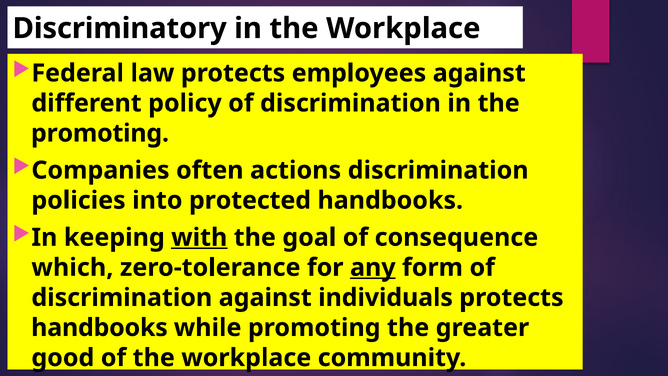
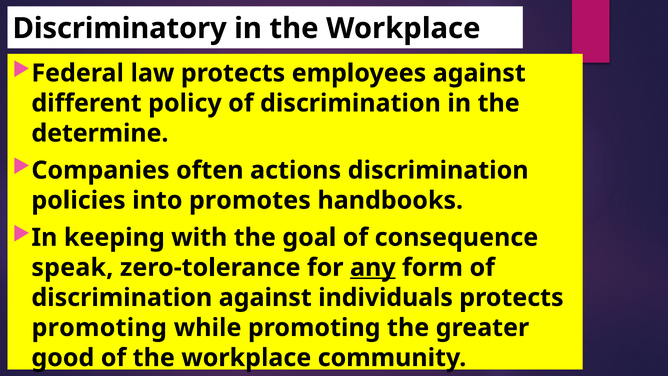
promoting at (100, 133): promoting -> determine
protected: protected -> promotes
with underline: present -> none
which: which -> speak
handbooks at (99, 327): handbooks -> promoting
